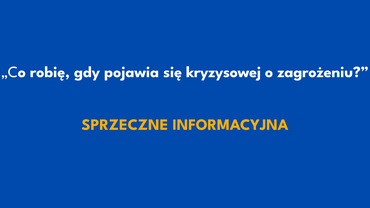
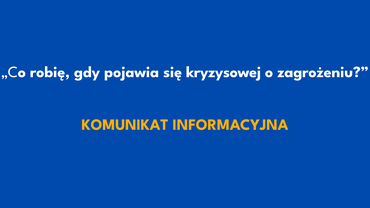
SPRZECZNE: SPRZECZNE -> KOMUNIKAT
